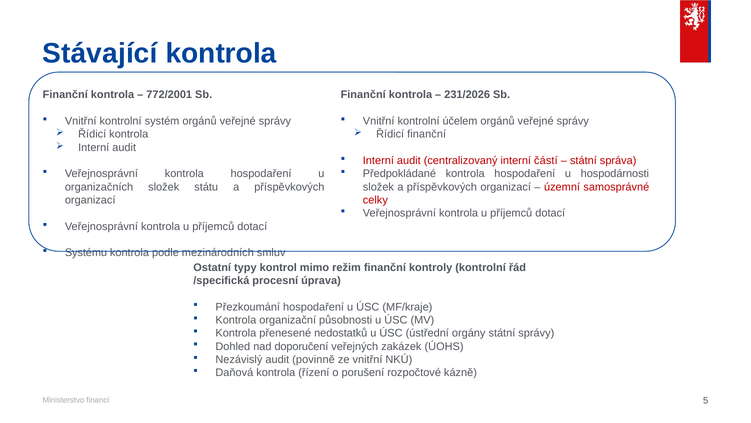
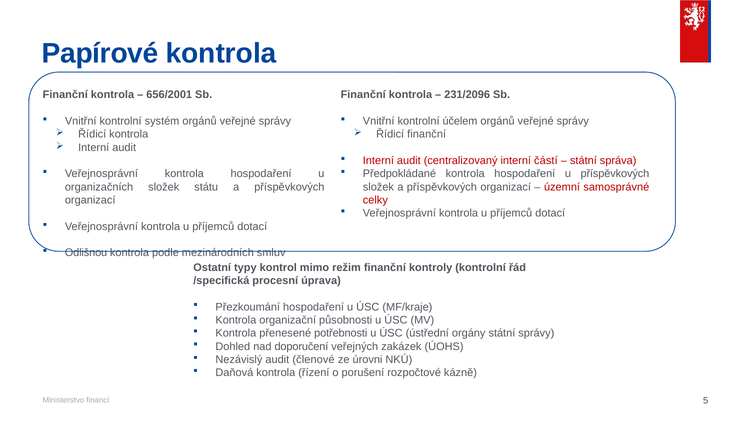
Stávající: Stávající -> Papírové
231/2026: 231/2026 -> 231/2096
772/2001: 772/2001 -> 656/2001
u hospodárnosti: hospodárnosti -> příspěvkových
Systému: Systému -> Odlišnou
nedostatků: nedostatků -> potřebnosti
povinně: povinně -> členové
ze vnitřní: vnitřní -> úrovni
